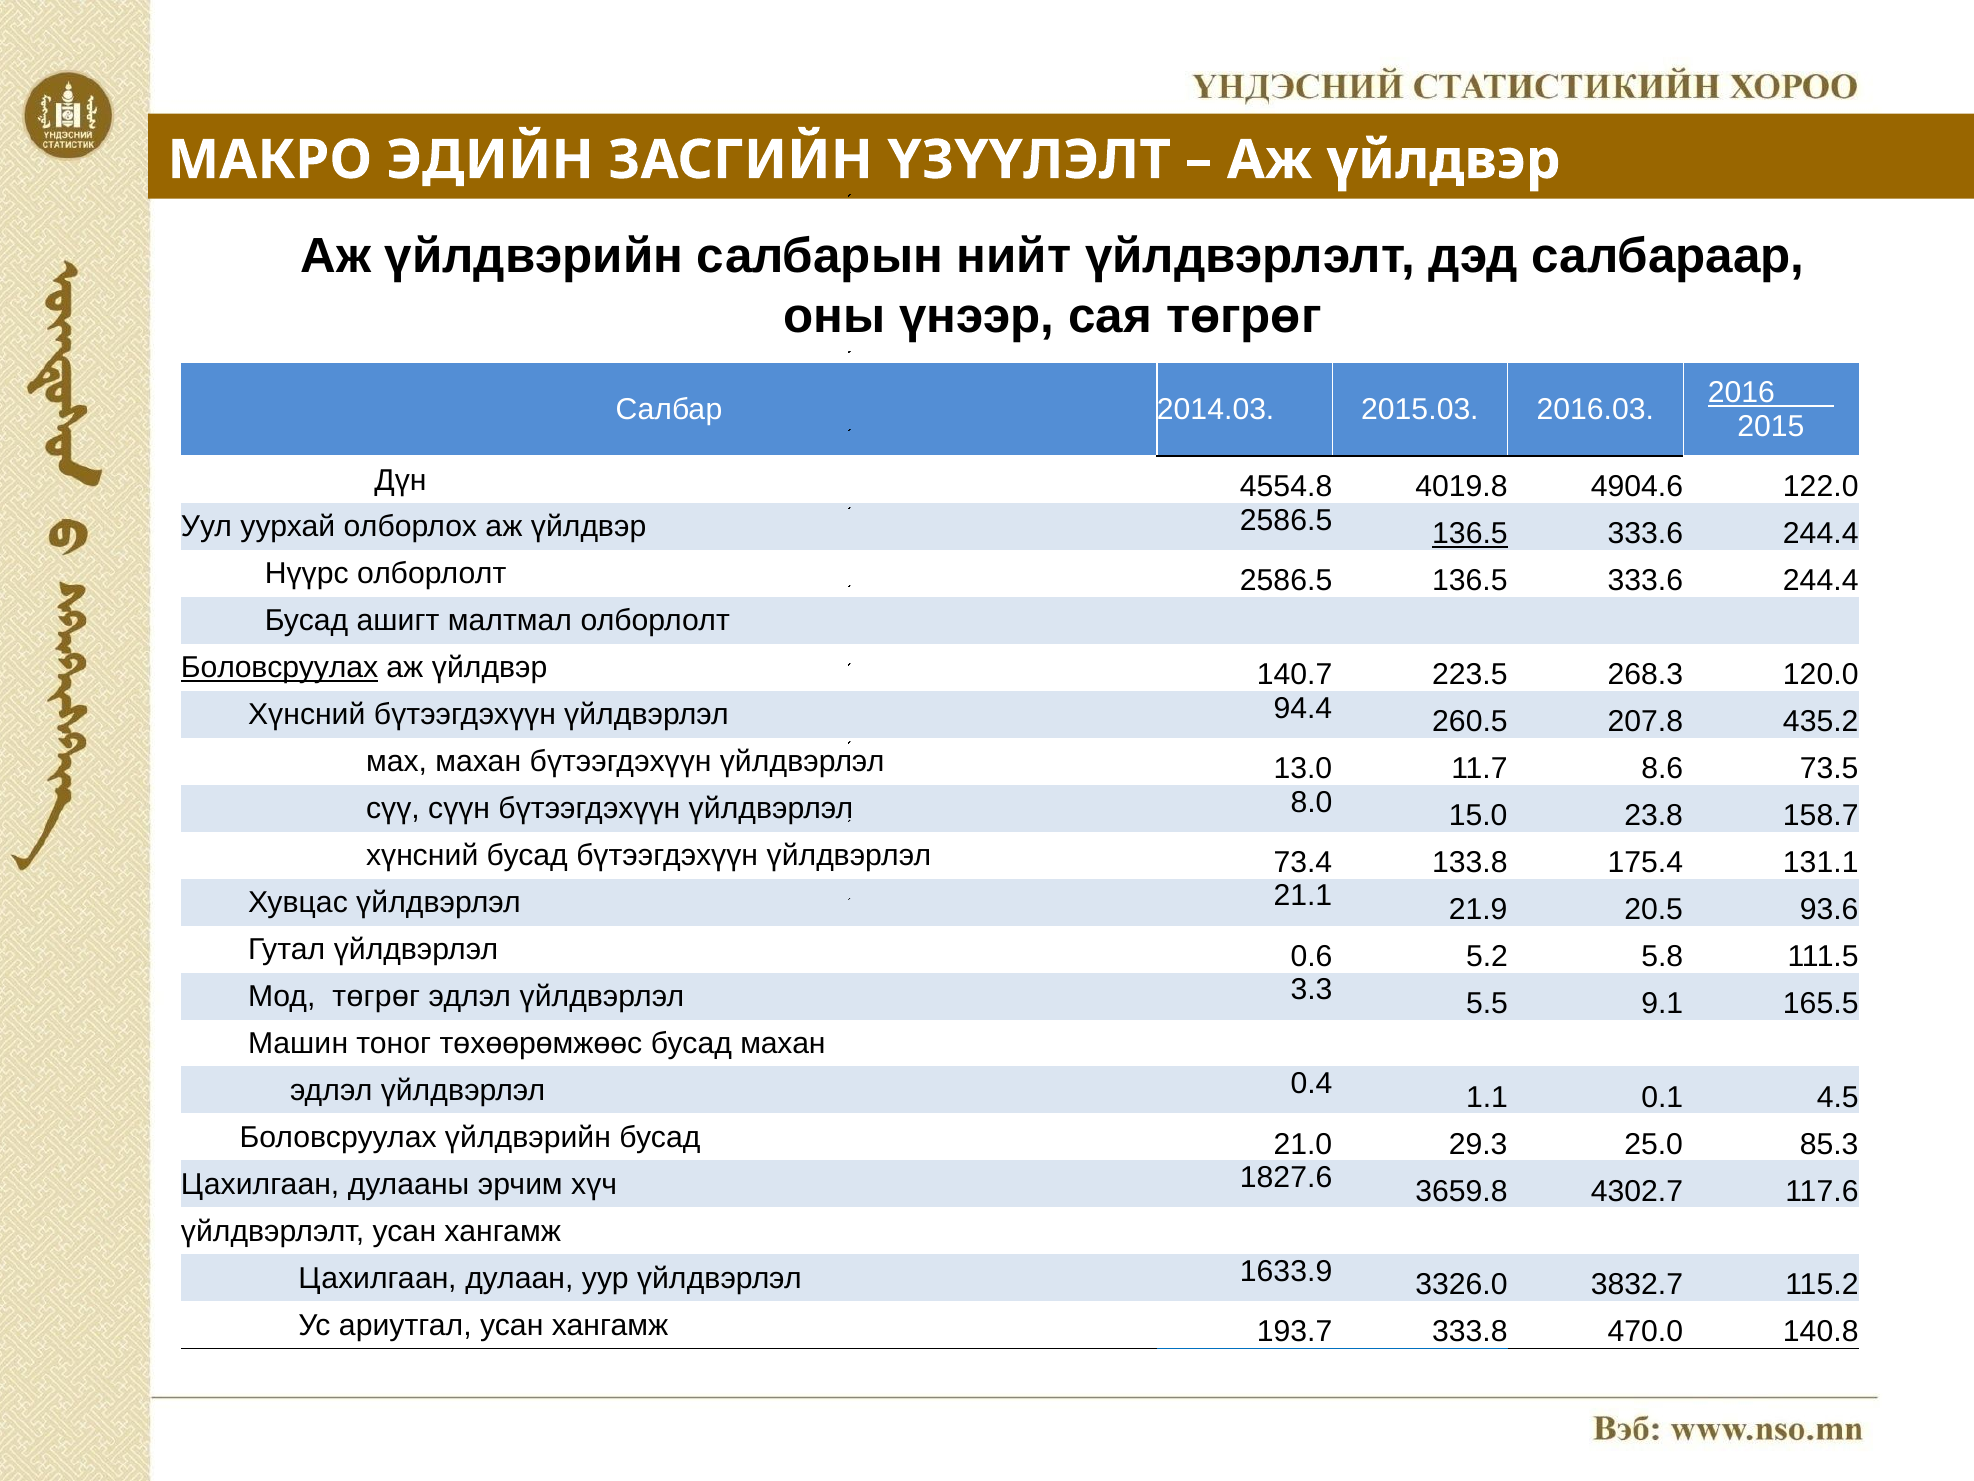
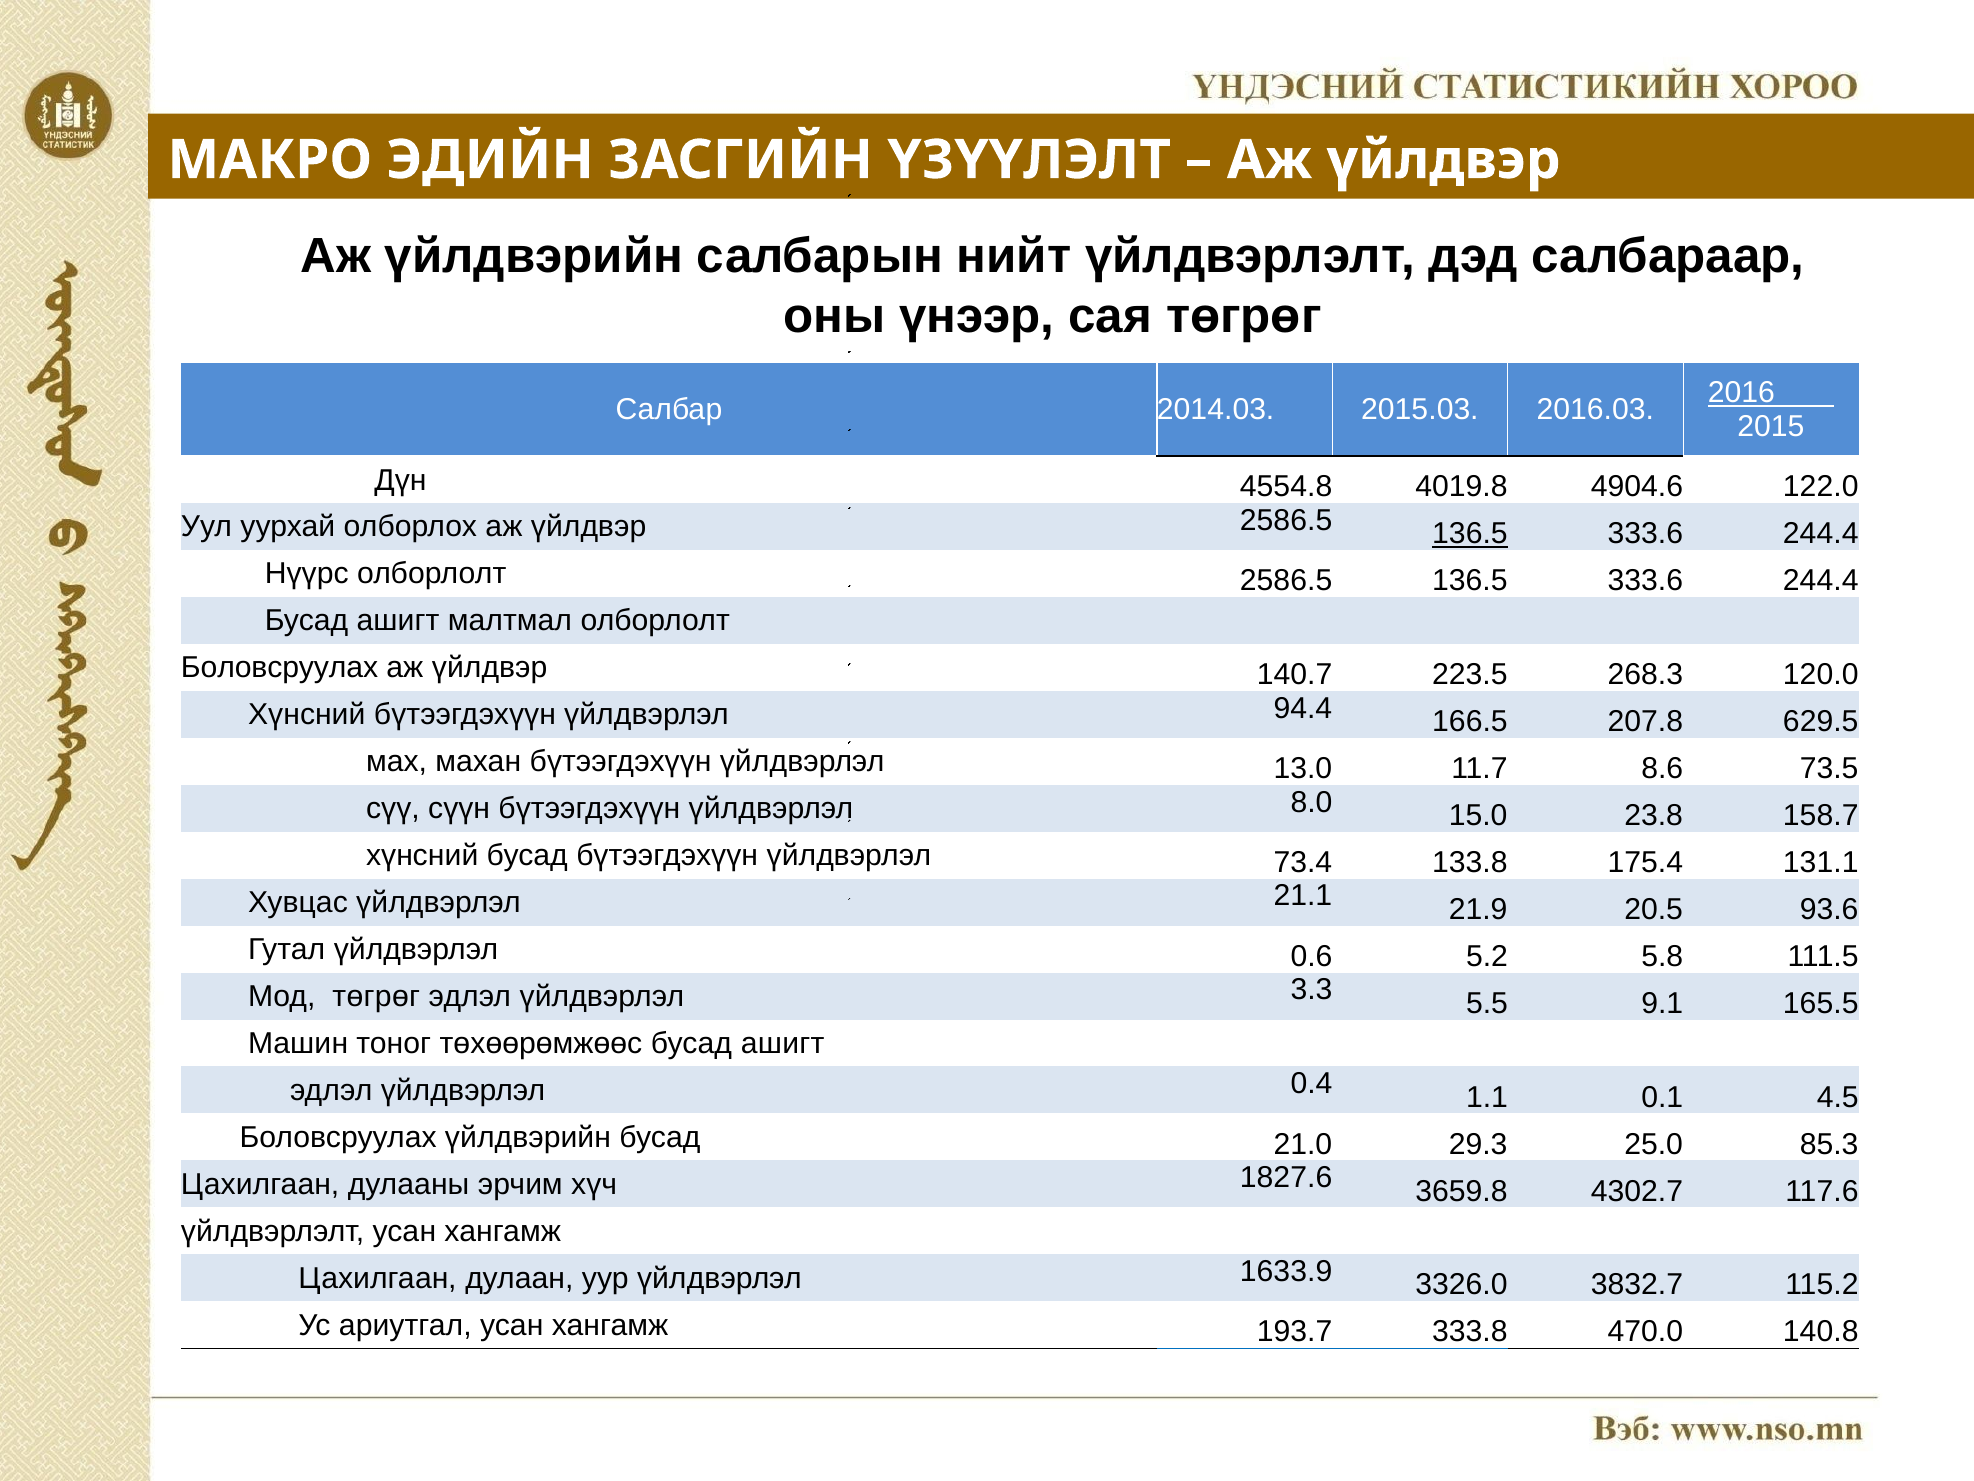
Боловсруулах at (280, 668) underline: present -> none
260.5: 260.5 -> 166.5
435.2: 435.2 -> 629.5
төхөөрөмжөөс бусад махан: махан -> ашигт
